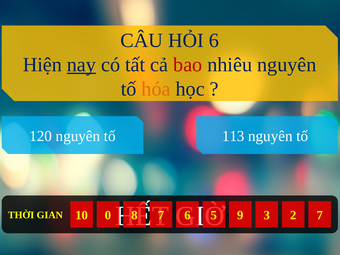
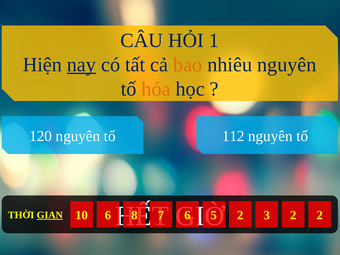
HỎI 6: 6 -> 1
bao colour: red -> orange
113: 113 -> 112
10 0: 0 -> 6
9 at (240, 215): 9 -> 2
2 7: 7 -> 2
GIAN underline: none -> present
